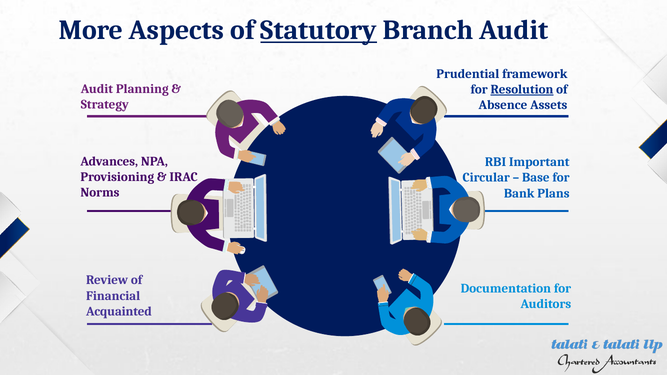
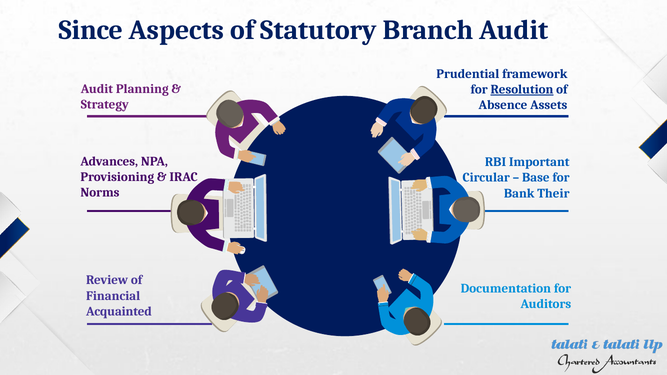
More: More -> Since
Statutory underline: present -> none
Plans: Plans -> Their
